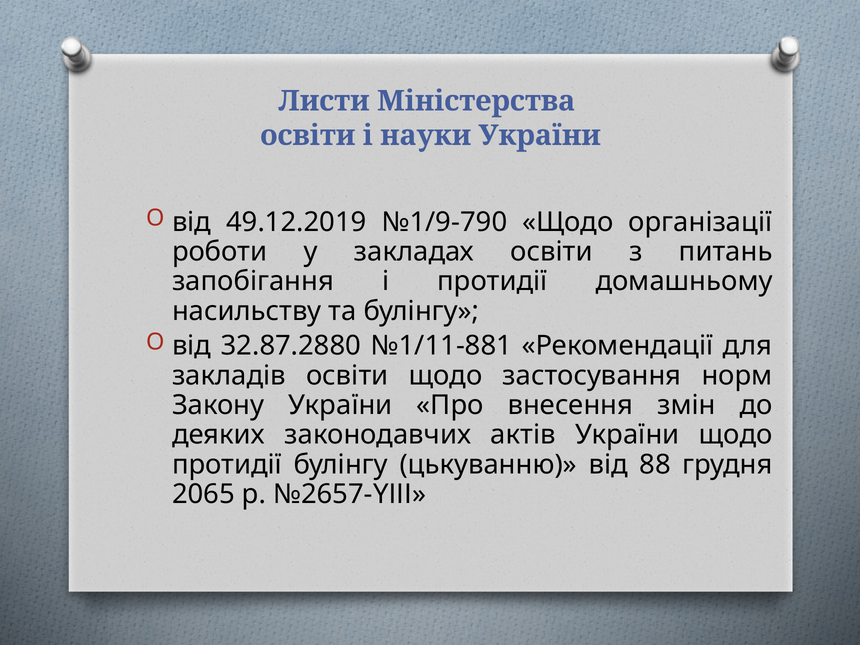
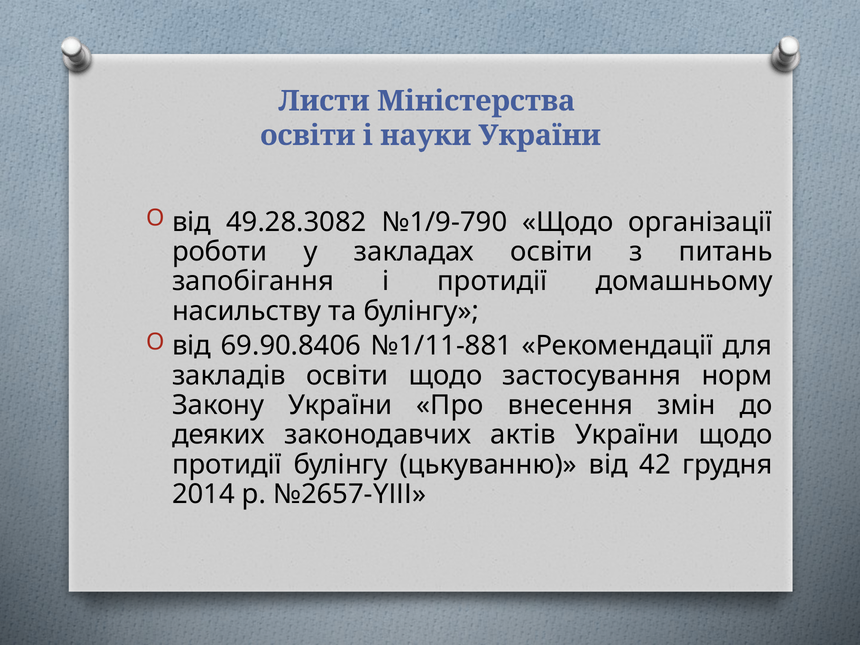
49.12.2019: 49.12.2019 -> 49.28.3082
32.87.2880: 32.87.2880 -> 69.90.8406
88: 88 -> 42
2065: 2065 -> 2014
